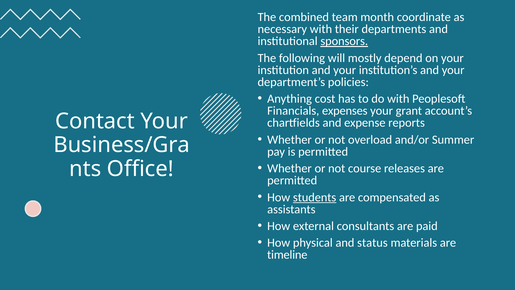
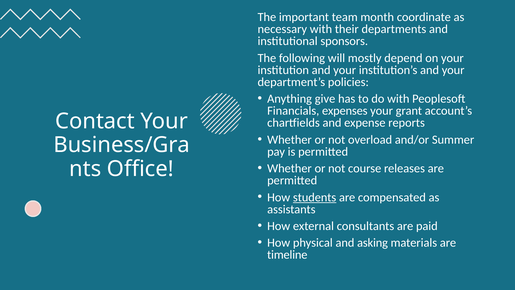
combined: combined -> important
sponsors underline: present -> none
cost: cost -> give
status: status -> asking
